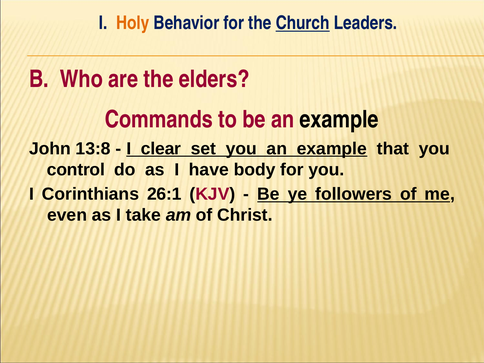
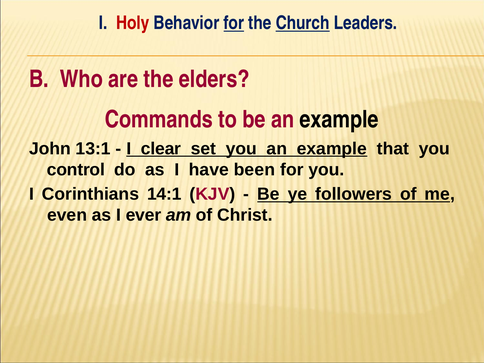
Holy colour: orange -> red
for at (234, 23) underline: none -> present
13:8: 13:8 -> 13:1
body: body -> been
26:1: 26:1 -> 14:1
take: take -> ever
